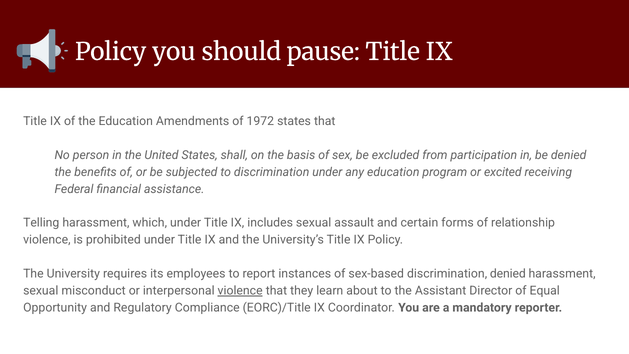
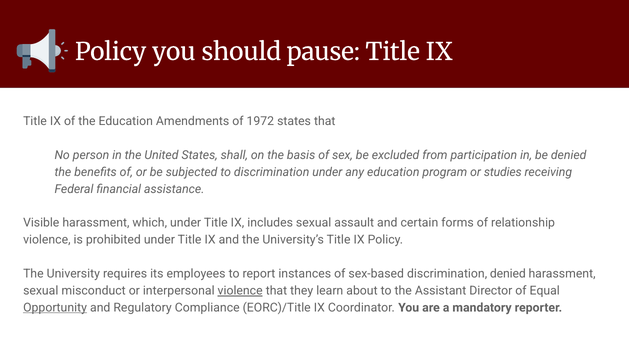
excited: excited -> studies
Telling: Telling -> Visible
Opportunity underline: none -> present
